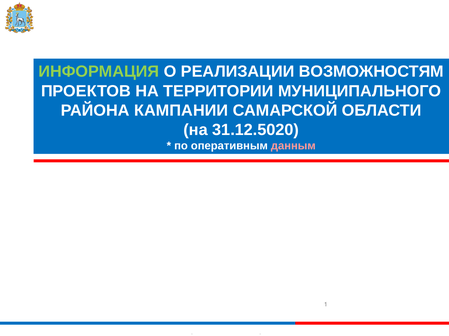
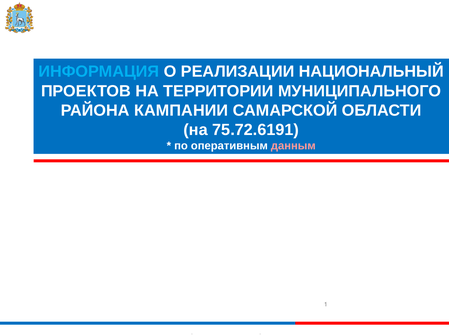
ИНФОРМАЦИЯ colour: light green -> light blue
ВОЗМОЖНОСТЯМ: ВОЗМОЖНОСТЯМ -> НАЦИОНАЛЬНЫЙ
31.12.5020: 31.12.5020 -> 75.72.6191
